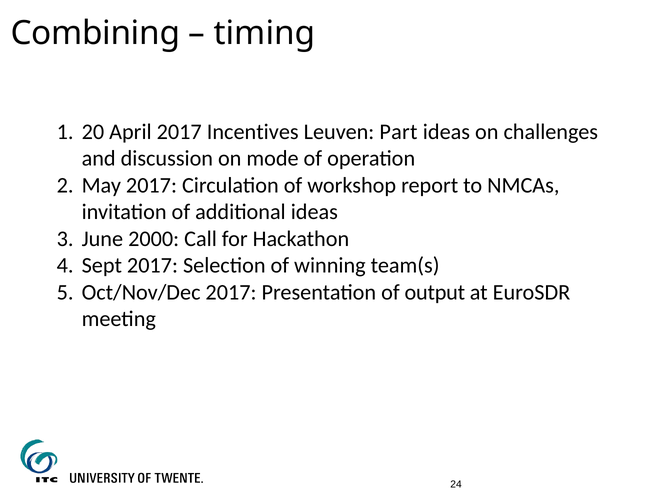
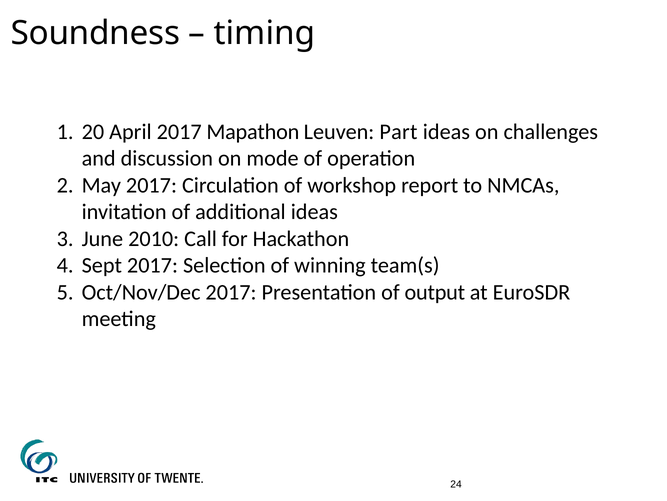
Combining: Combining -> Soundness
Incentives: Incentives -> Mapathon
2000: 2000 -> 2010
